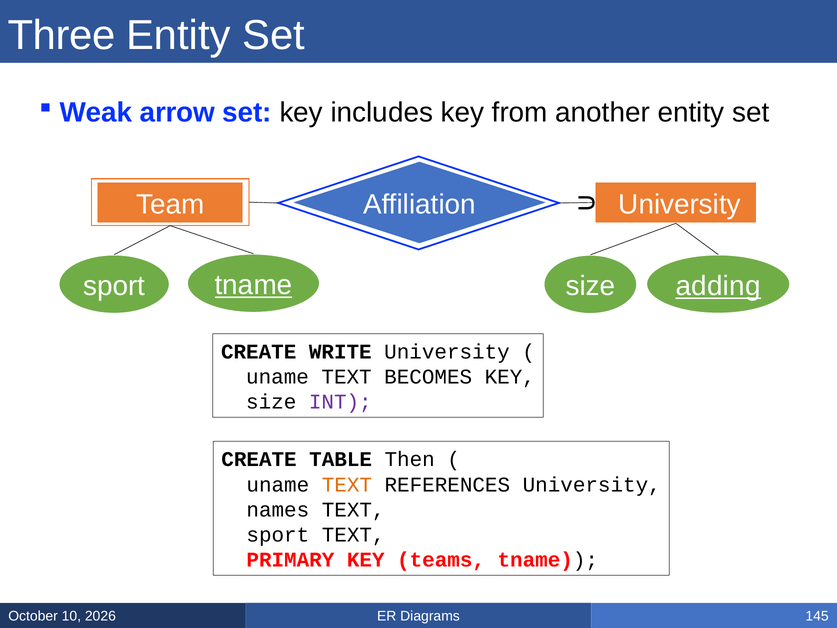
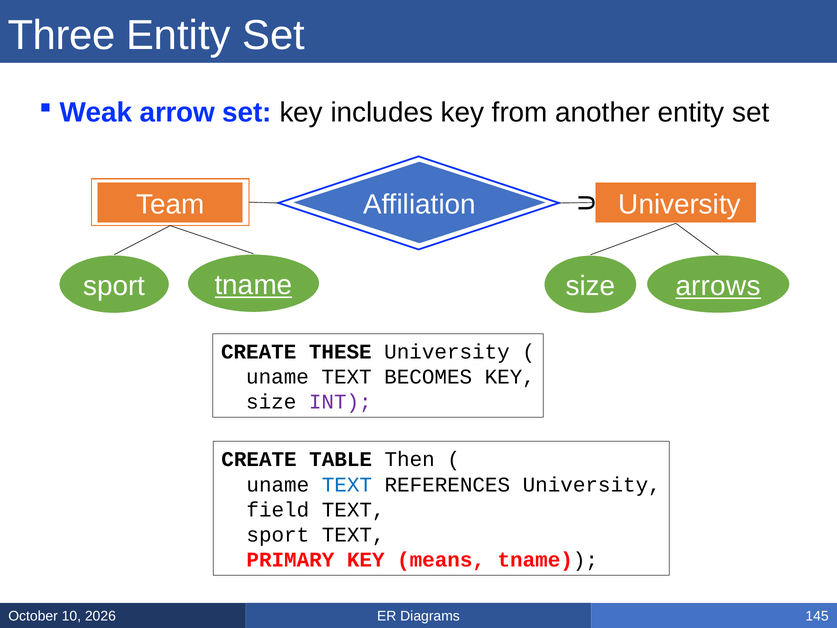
adding: adding -> arrows
WRITE: WRITE -> THESE
TEXT at (347, 484) colour: orange -> blue
names: names -> field
teams: teams -> means
